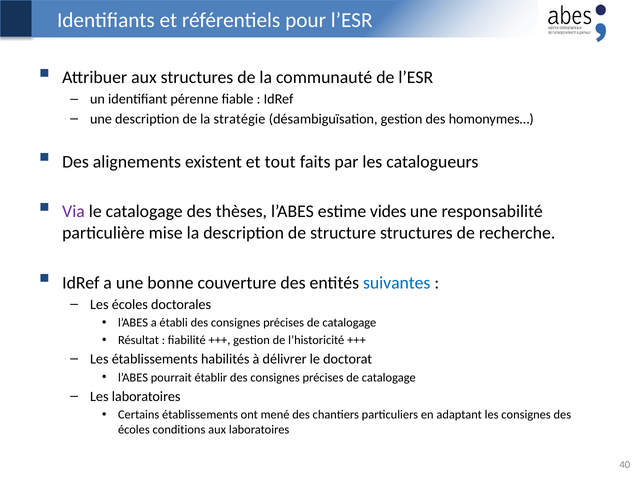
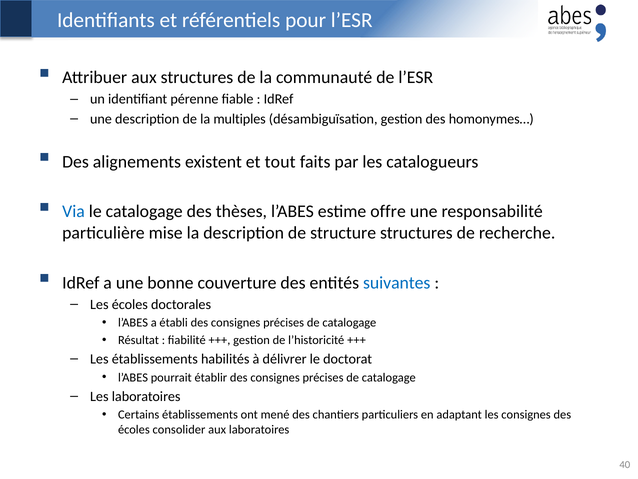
stratégie: stratégie -> multiples
Via colour: purple -> blue
vides: vides -> offre
conditions: conditions -> consolider
